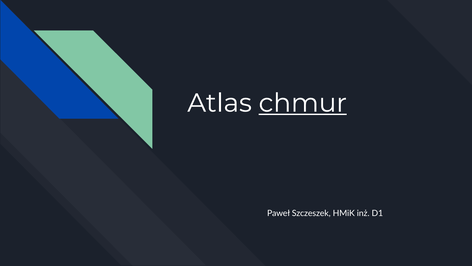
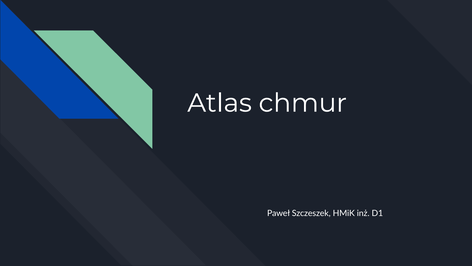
chmur underline: present -> none
